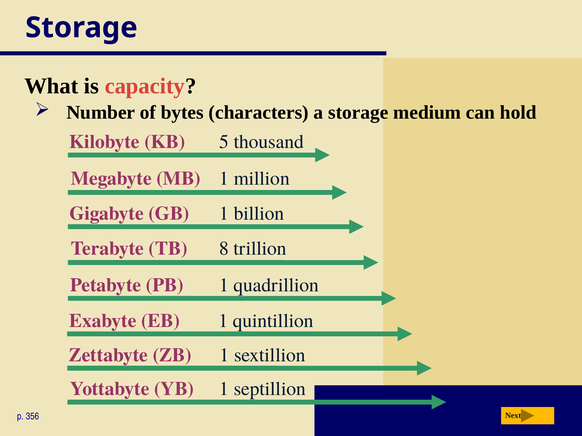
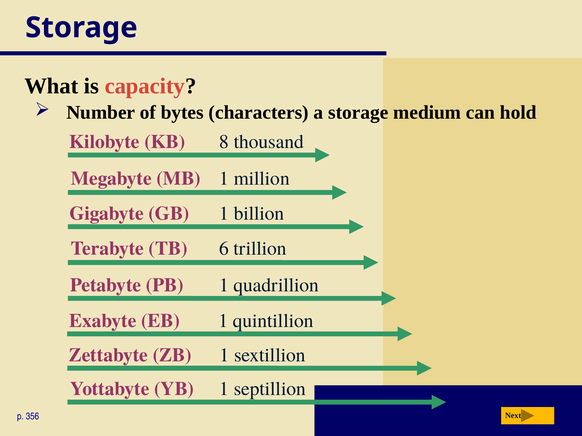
5: 5 -> 8
8: 8 -> 6
